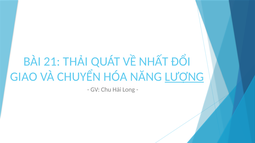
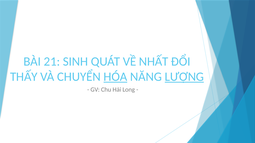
THẢI: THẢI -> SINH
GIAO: GIAO -> THẤY
HÓA underline: none -> present
